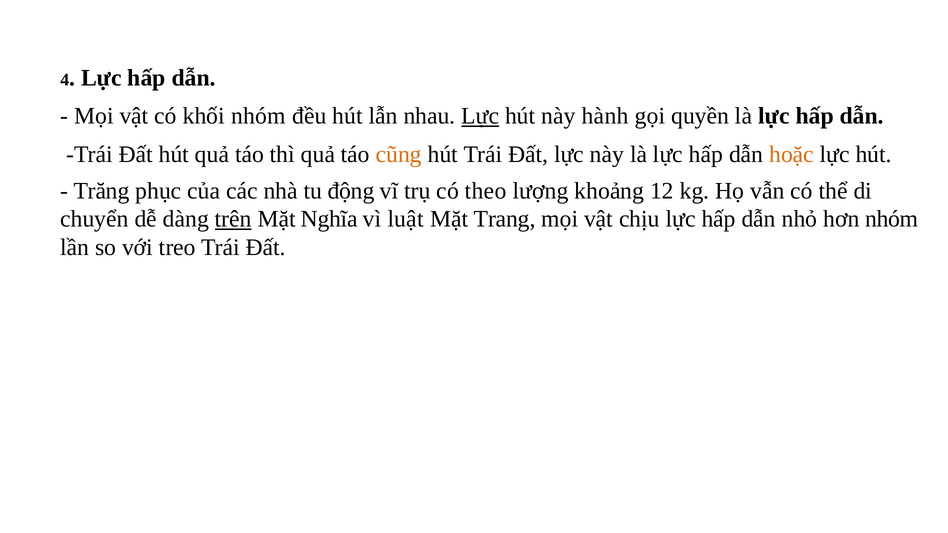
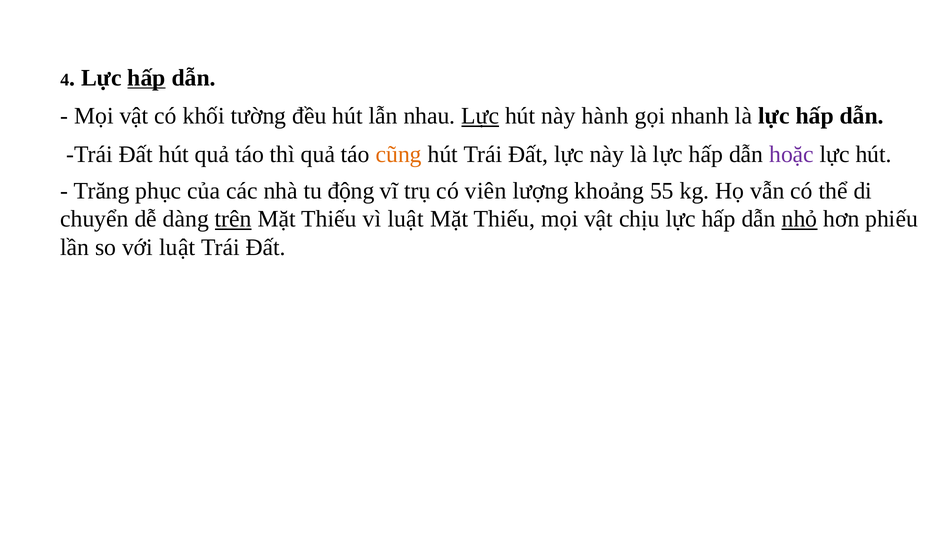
hấp at (147, 78) underline: none -> present
khối nhóm: nhóm -> tường
quyền: quyền -> nhanh
hoặc colour: orange -> purple
theo: theo -> viên
12: 12 -> 55
Nghĩa at (329, 219): Nghĩa -> Thiếu
Trang at (505, 219): Trang -> Thiếu
nhỏ underline: none -> present
hơn nhóm: nhóm -> phiếu
với treo: treo -> luật
